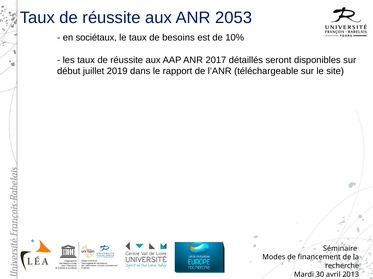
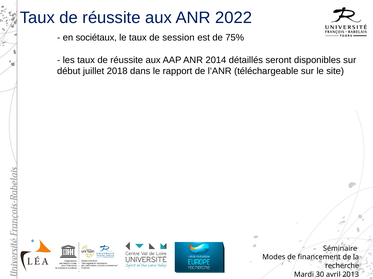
2053: 2053 -> 2022
besoins: besoins -> session
10%: 10% -> 75%
2017: 2017 -> 2014
2019: 2019 -> 2018
